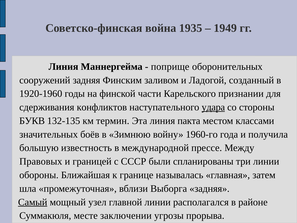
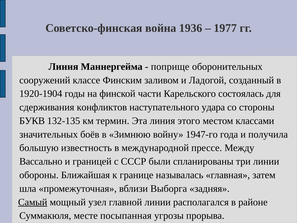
1935: 1935 -> 1936
1949: 1949 -> 1977
сооружений задняя: задняя -> классе
1920-1960: 1920-1960 -> 1920-1904
признании: признании -> состоялась
удара underline: present -> none
пакта: пакта -> этого
1960-го: 1960-го -> 1947-го
Правовых: Правовых -> Вассально
заключении: заключении -> посыпанная
